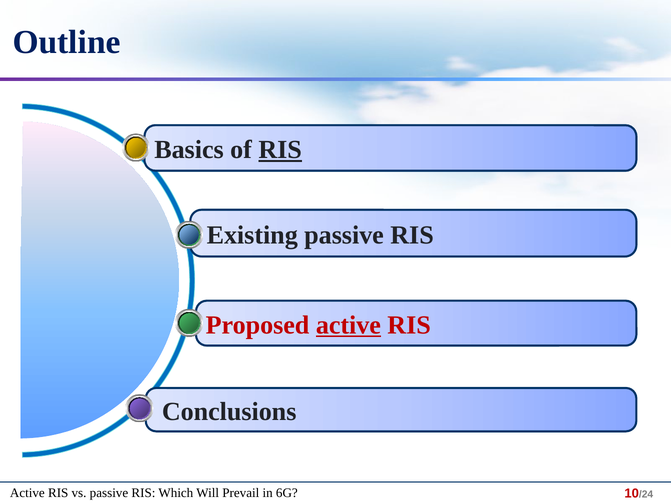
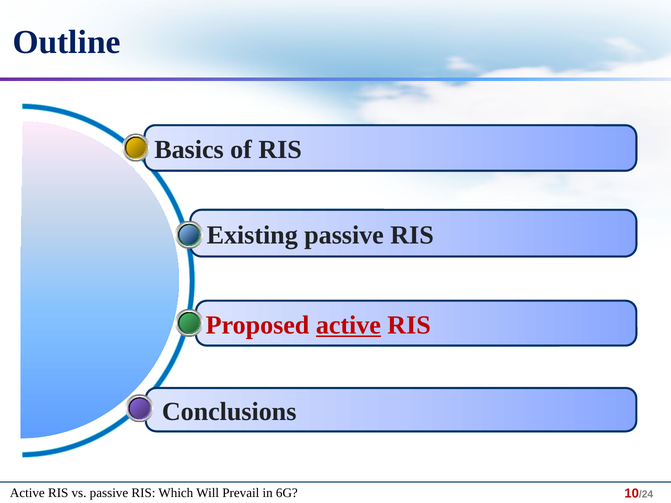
RIS at (280, 150) underline: present -> none
